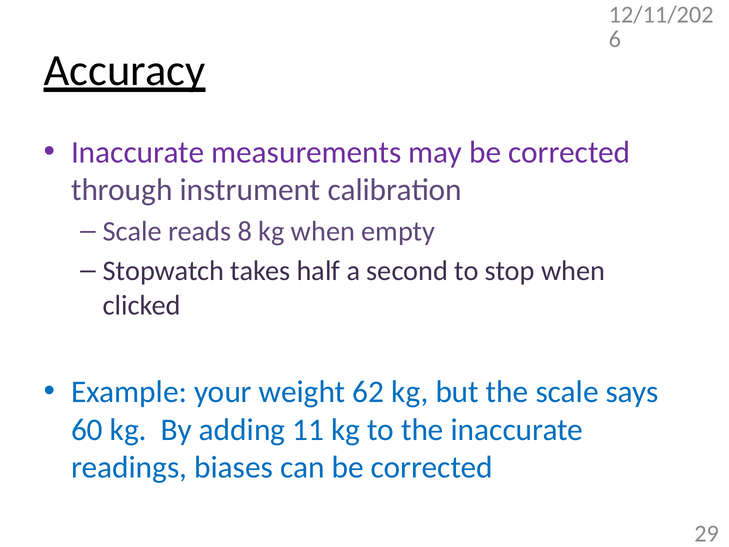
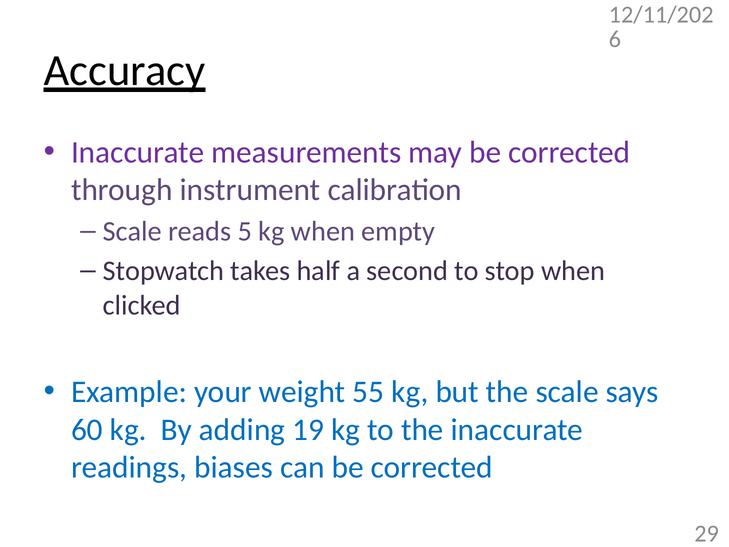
8: 8 -> 5
62: 62 -> 55
11: 11 -> 19
